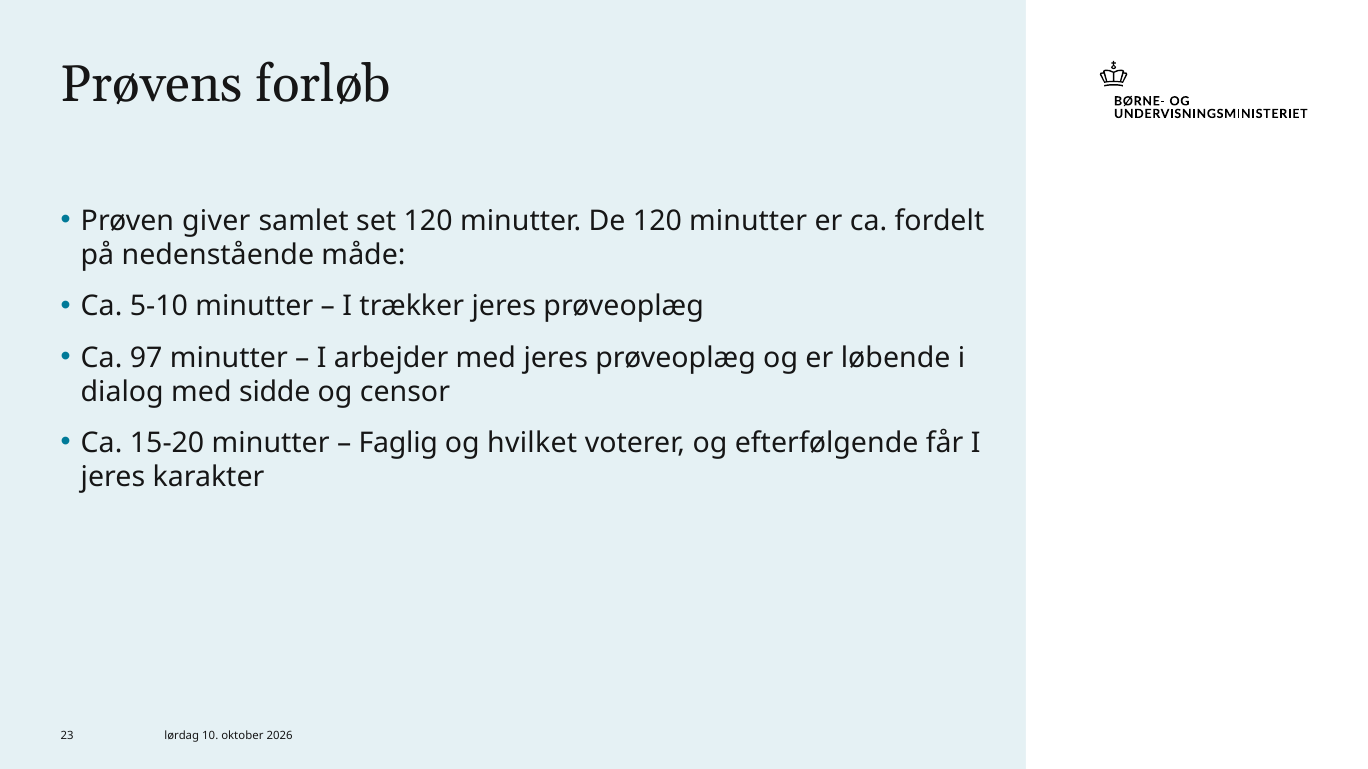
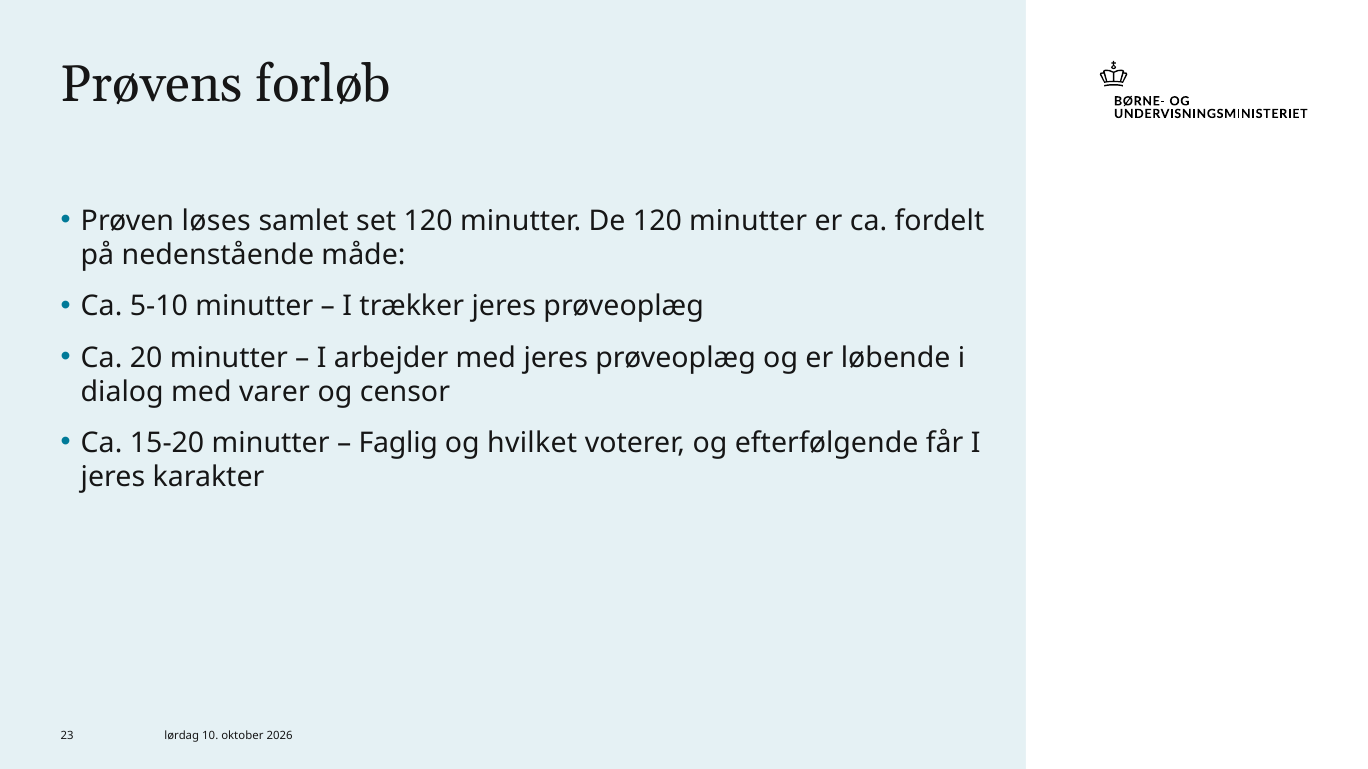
giver: giver -> løses
97: 97 -> 20
sidde: sidde -> varer
